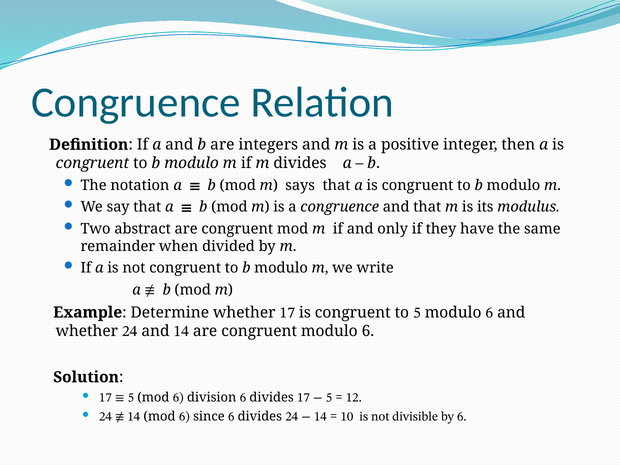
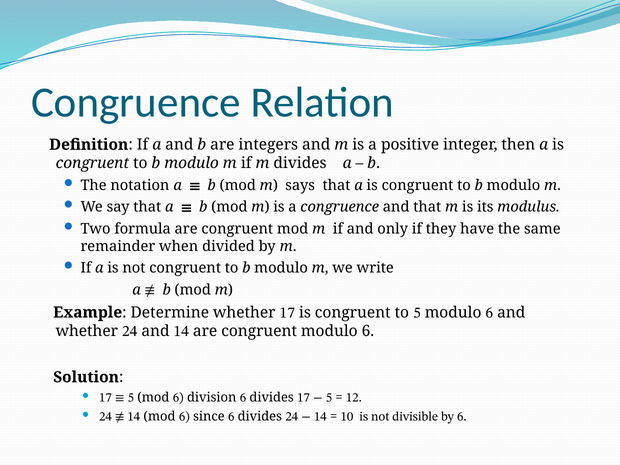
abstract: abstract -> formula
